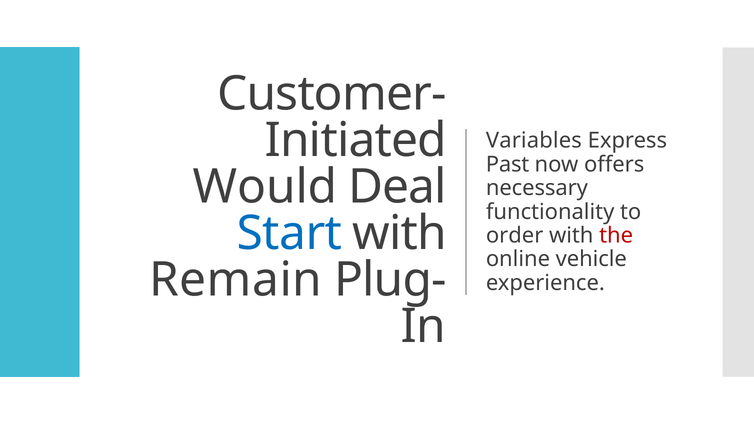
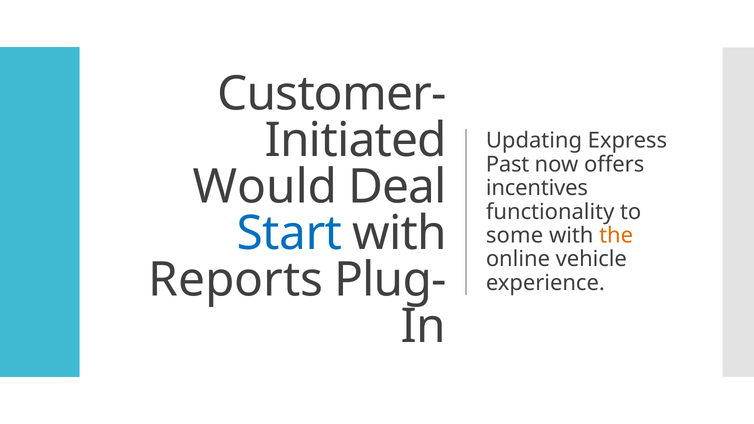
Variables: Variables -> Updating
necessary: necessary -> incentives
order: order -> some
the colour: red -> orange
Remain: Remain -> Reports
